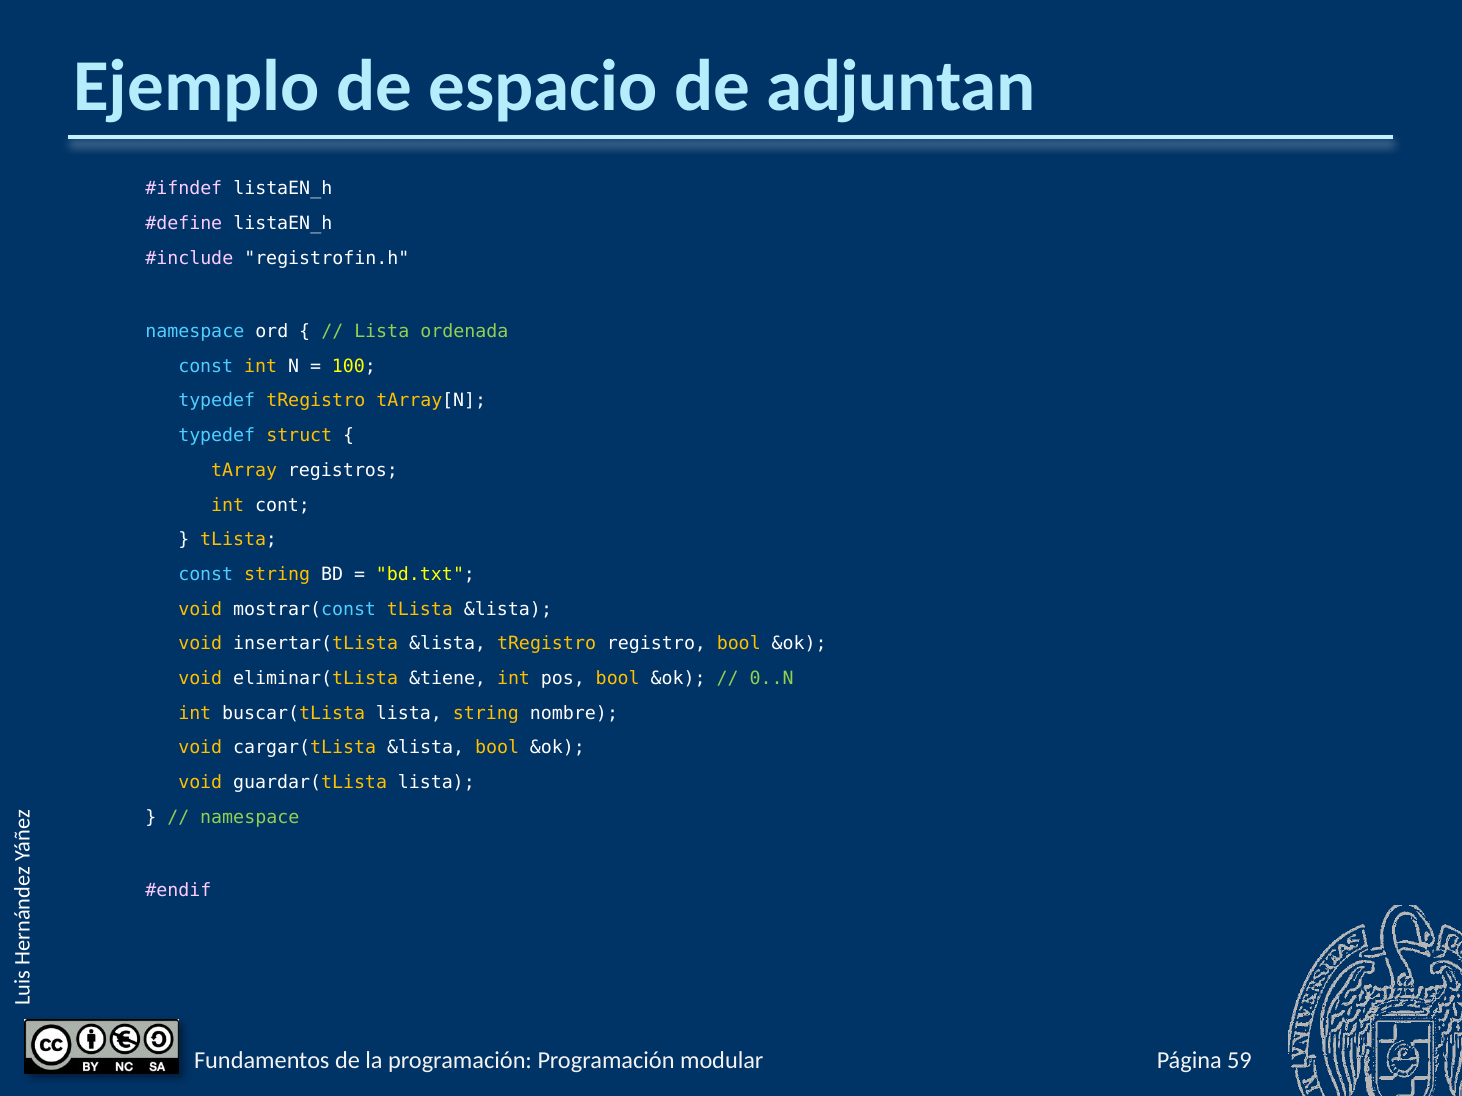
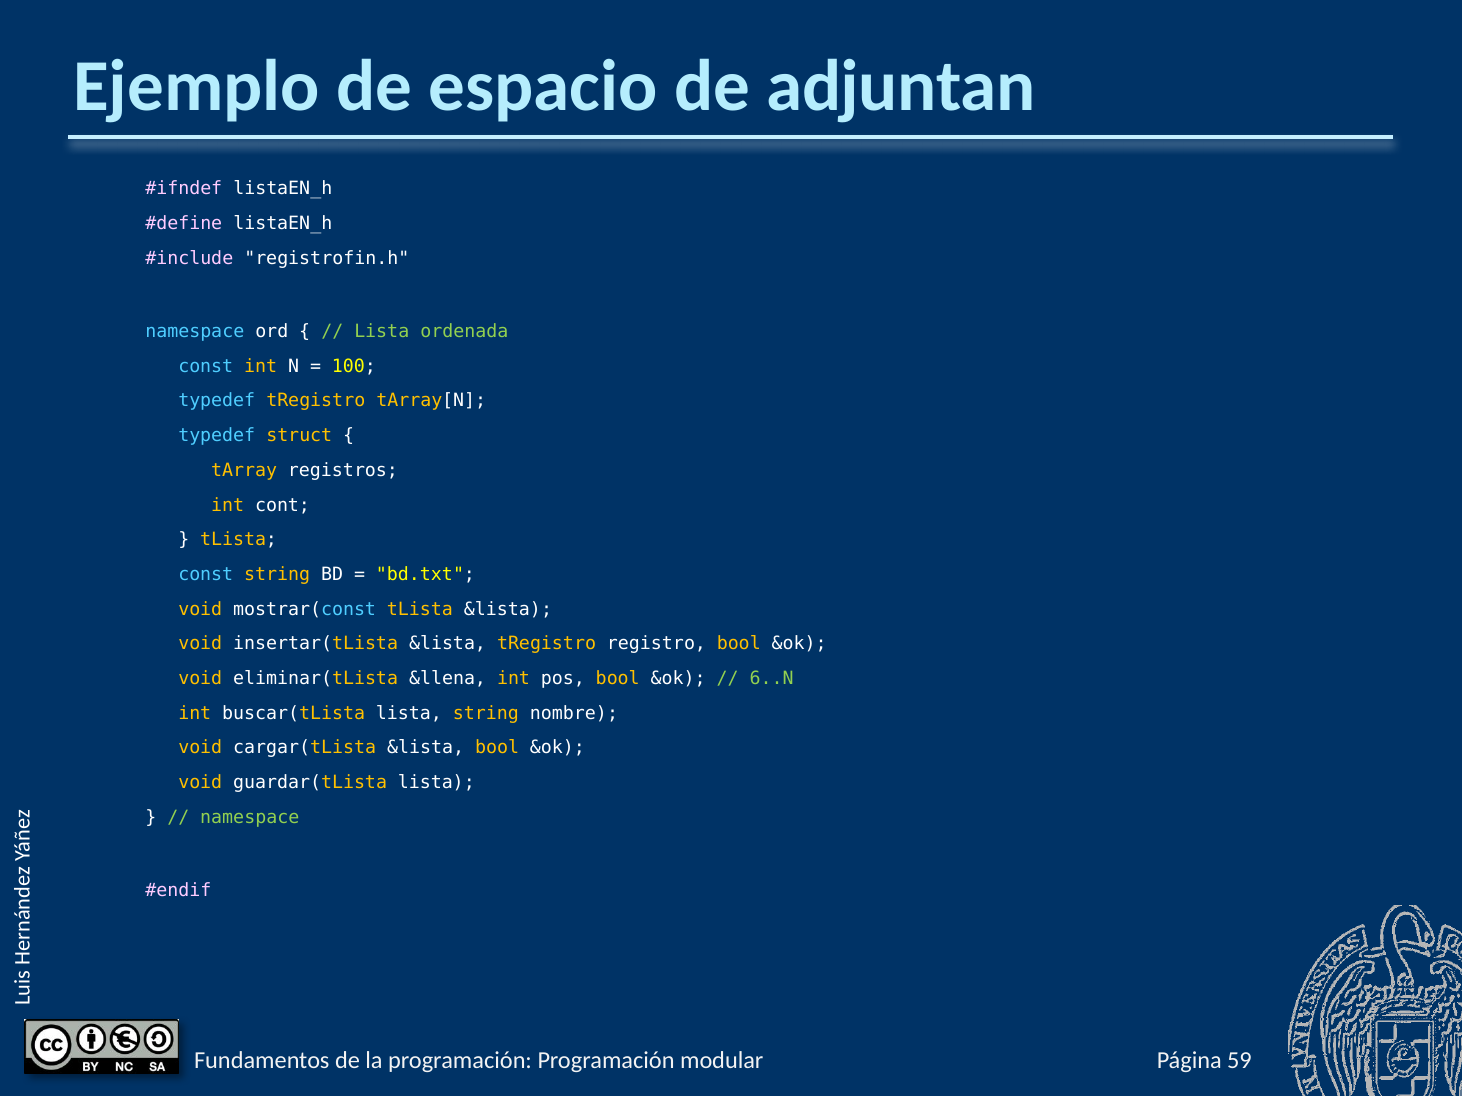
&tiene: &tiene -> &llena
0..N: 0..N -> 6..N
